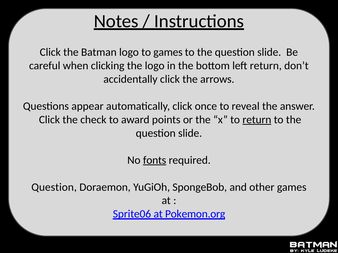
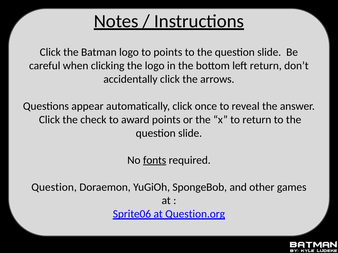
to games: games -> points
return at (257, 120) underline: present -> none
Pokemon.org: Pokemon.org -> Question.org
